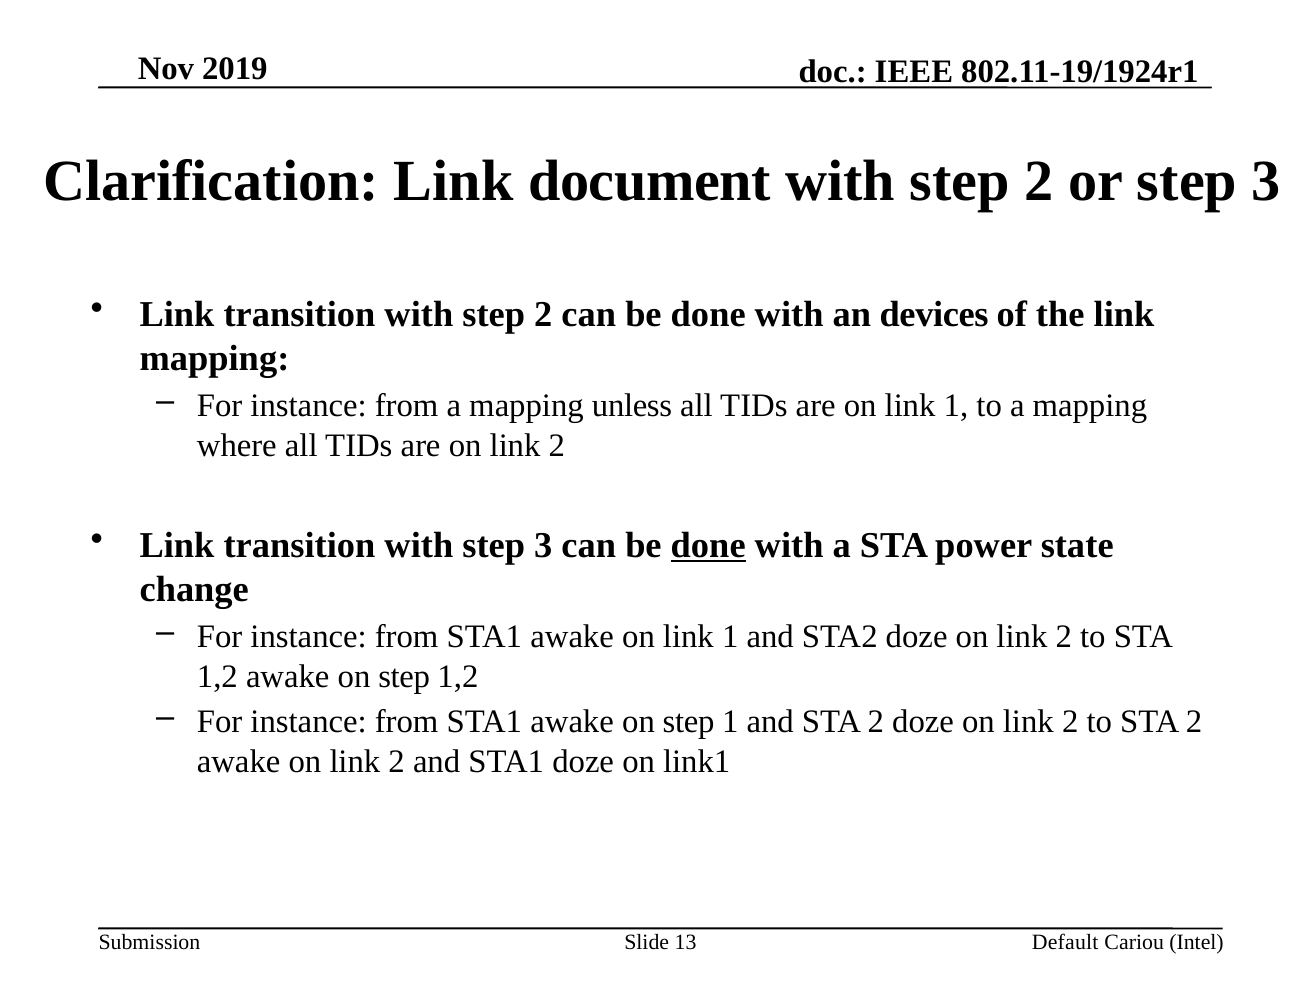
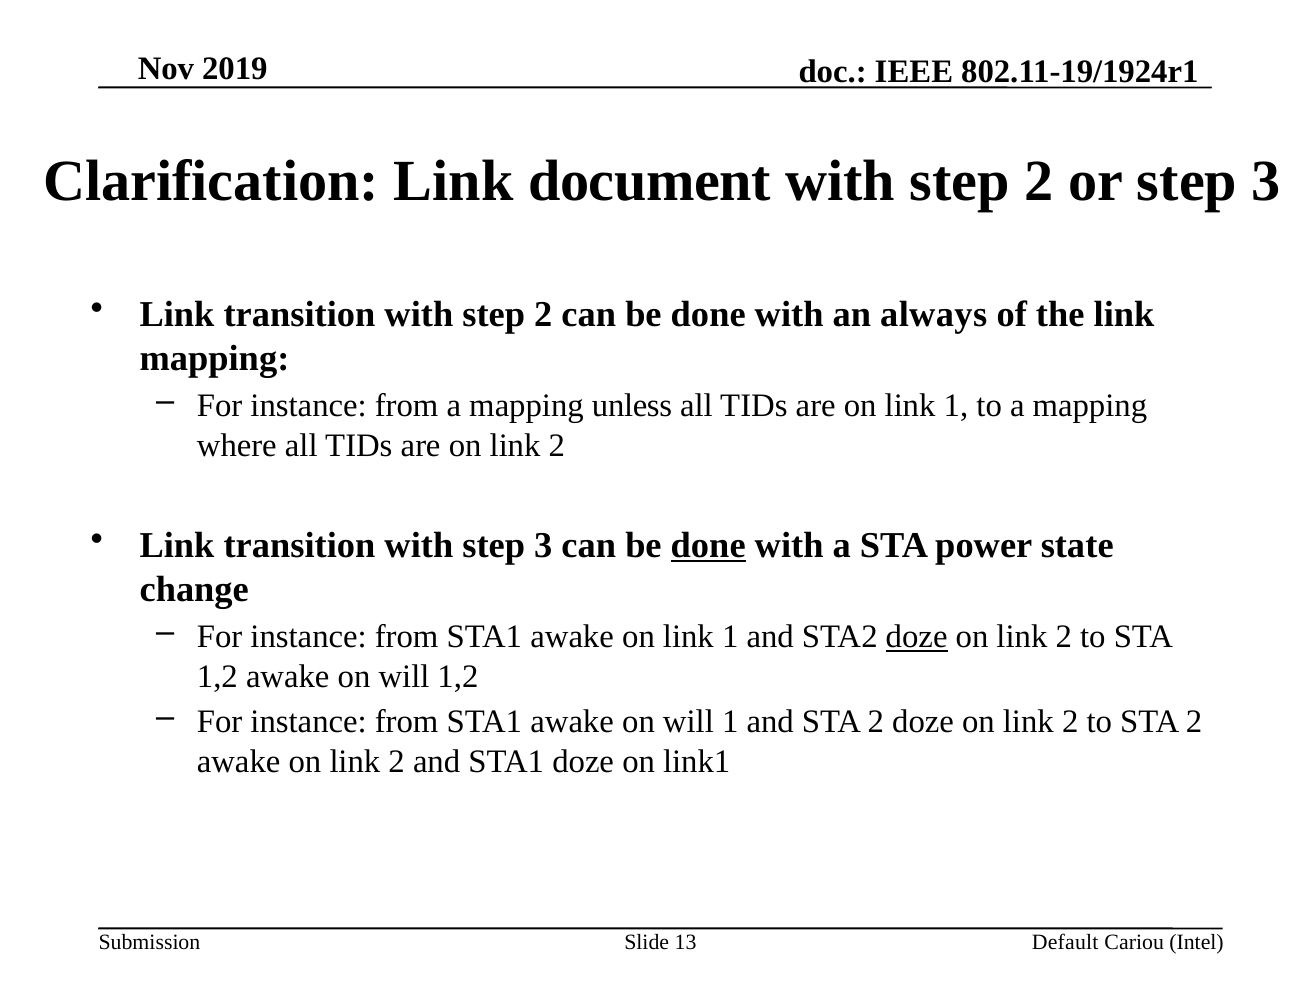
devices: devices -> always
doze at (917, 637) underline: none -> present
1,2 awake on step: step -> will
STA1 awake on step: step -> will
